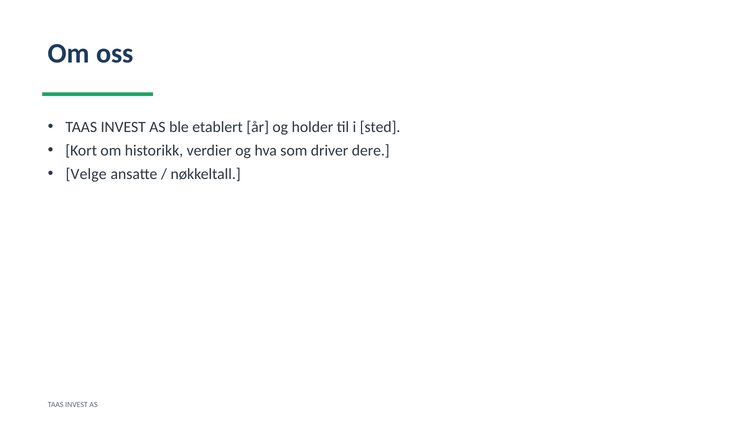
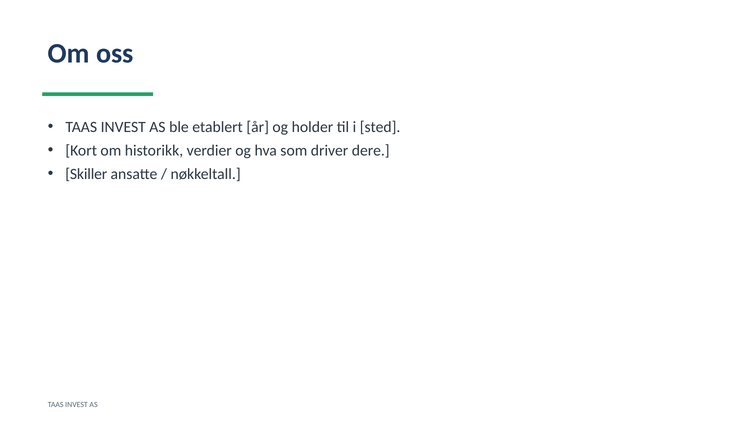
Velge: Velge -> Skiller
